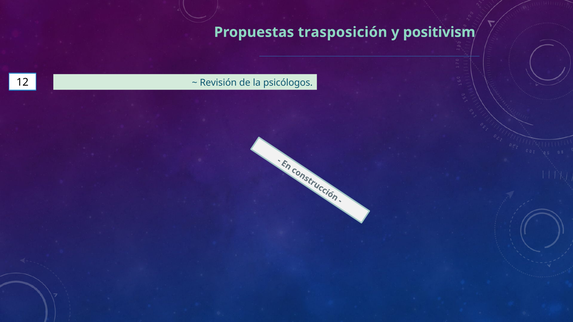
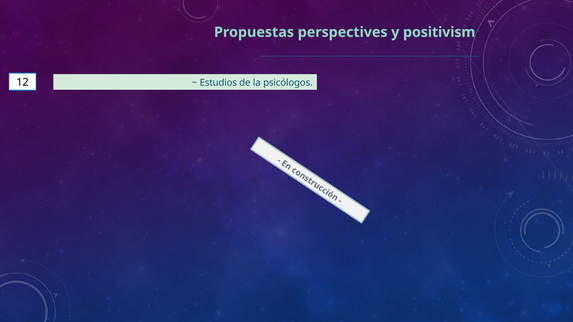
trasposición: trasposición -> perspectives
Revisión: Revisión -> Estudios
